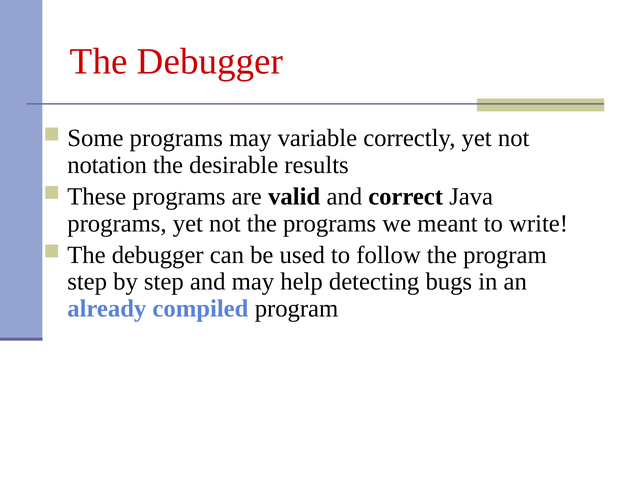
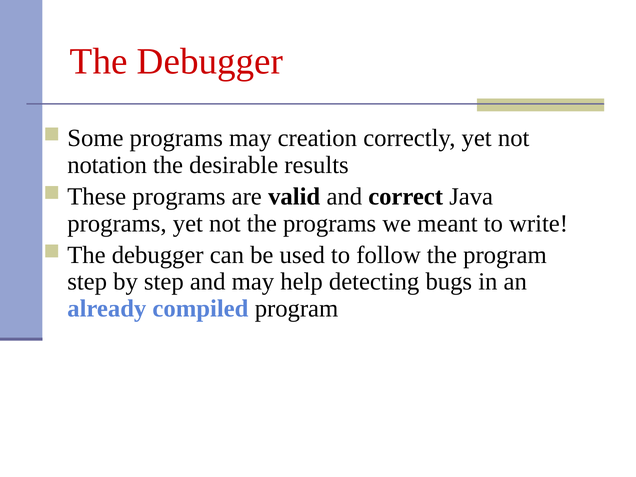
variable: variable -> creation
